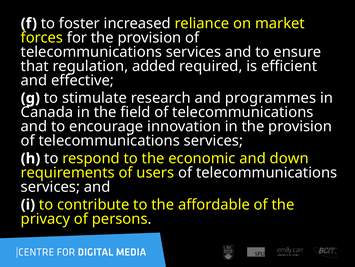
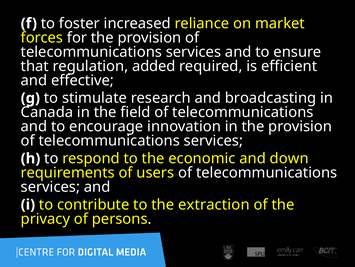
programmes: programmes -> broadcasting
affordable: affordable -> extraction
